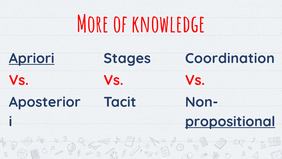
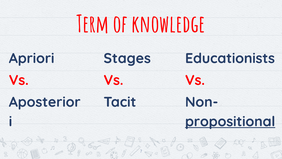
More: More -> Term
Apriori underline: present -> none
Coordination: Coordination -> Educationists
